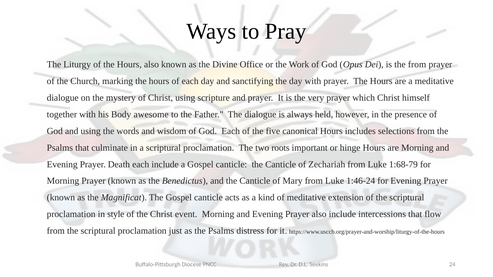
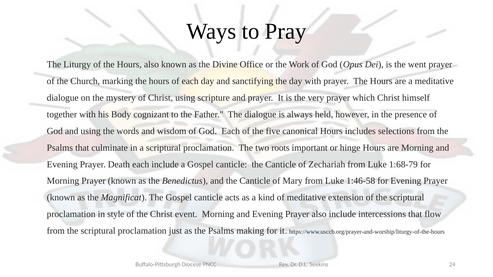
the from: from -> went
awesome: awesome -> cognizant
1:46-24: 1:46-24 -> 1:46-58
distress: distress -> making
